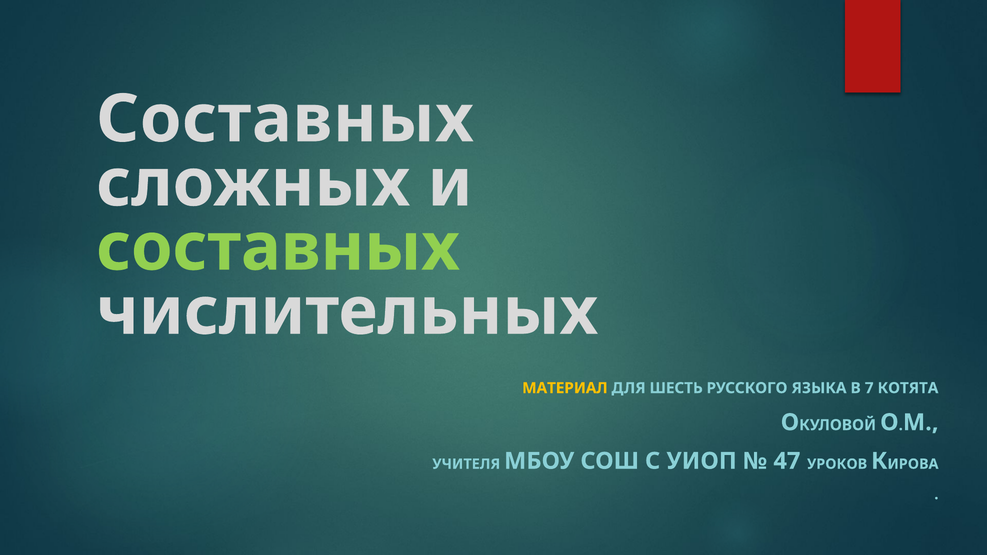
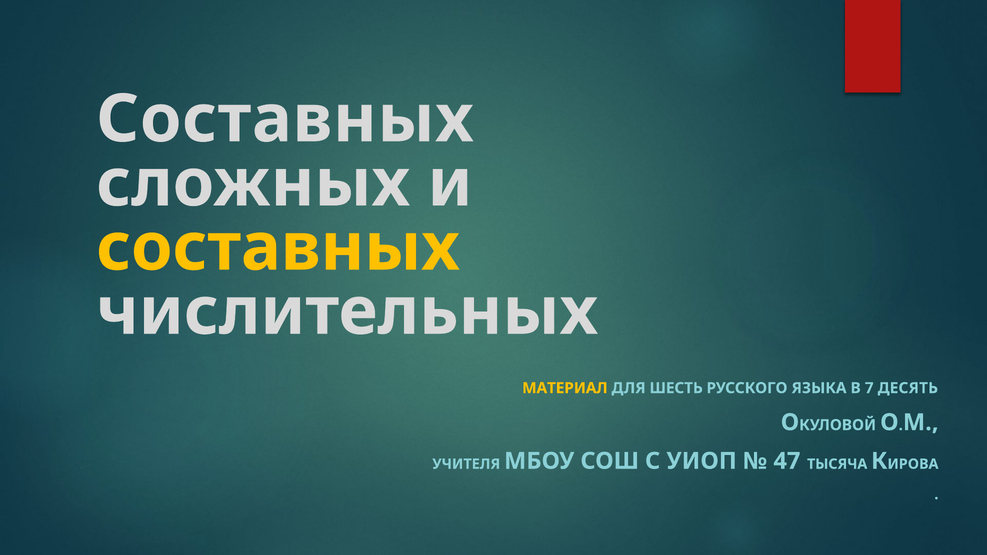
составных at (278, 248) colour: light green -> yellow
КОТЯТА: КОТЯТА -> ДЕСЯТЬ
УРОКОВ: УРОКОВ -> ТЫСЯЧА
